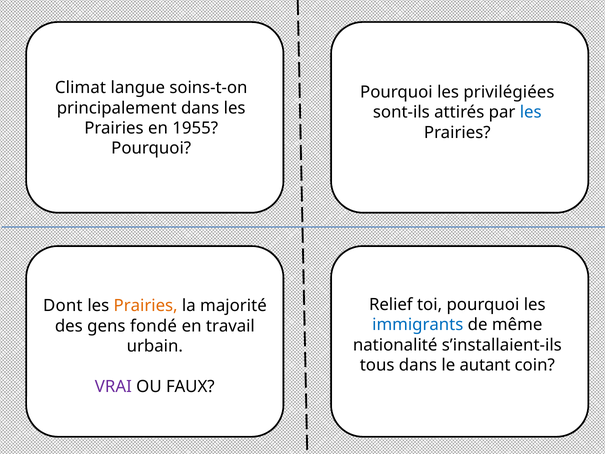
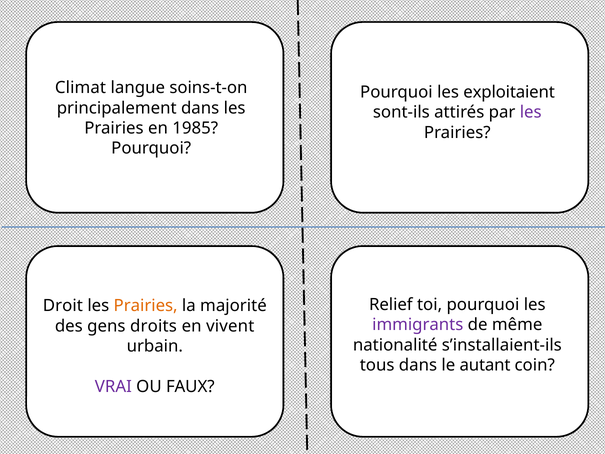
privilégiées: privilégiées -> exploitaient
les at (531, 112) colour: blue -> purple
1955: 1955 -> 1985
Dont: Dont -> Droit
immigrants colour: blue -> purple
fondé: fondé -> droits
travail: travail -> vivent
